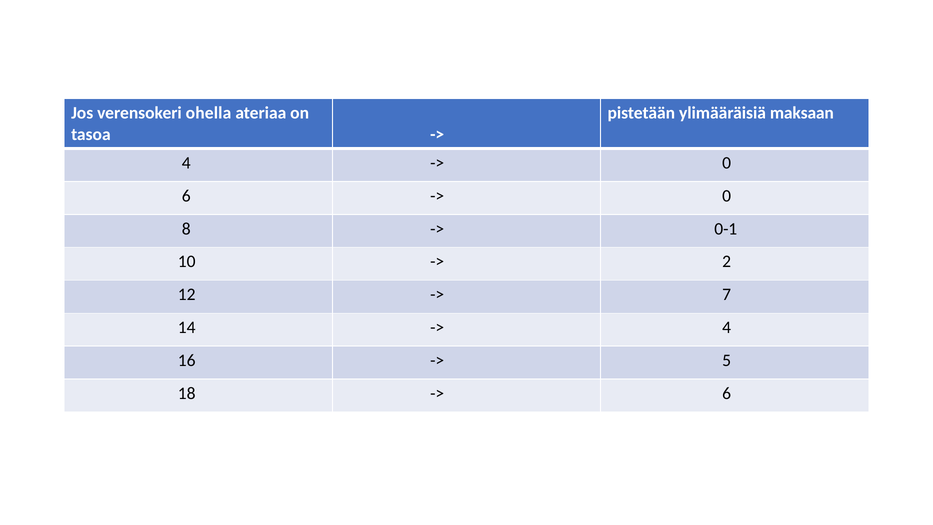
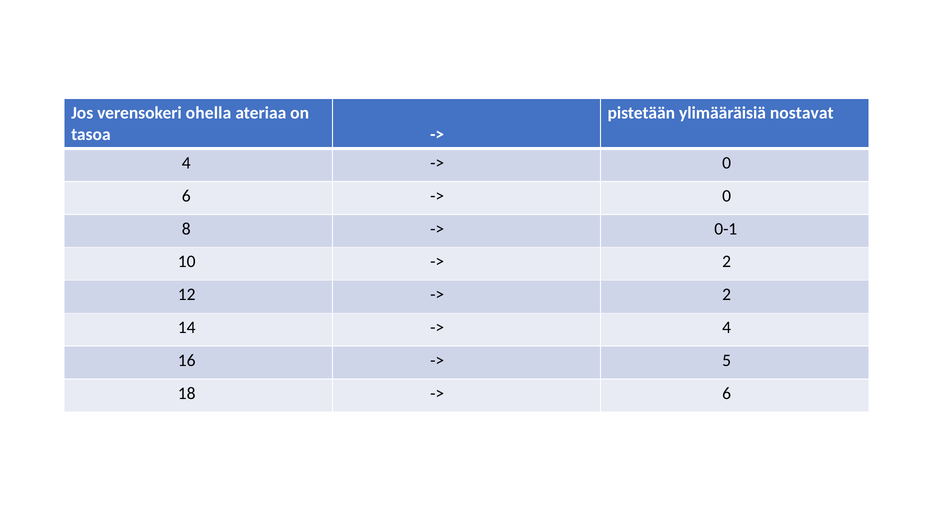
maksaan: maksaan -> nostavat
7 at (727, 295): 7 -> 2
